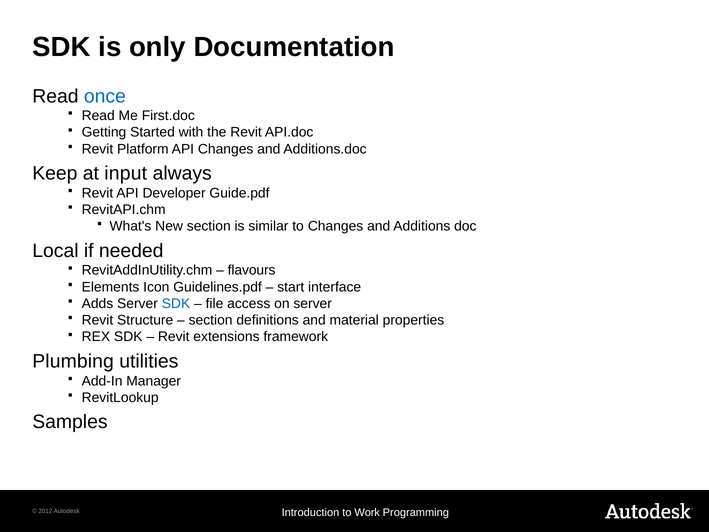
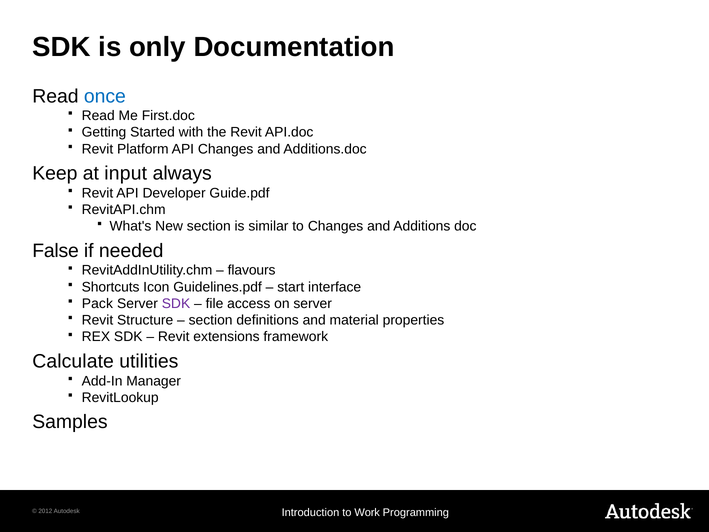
Local: Local -> False
Elements: Elements -> Shortcuts
Adds: Adds -> Pack
SDK at (176, 303) colour: blue -> purple
Plumbing: Plumbing -> Calculate
